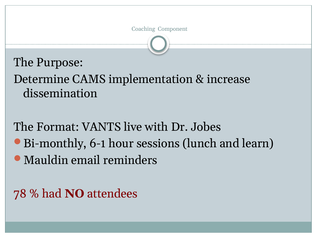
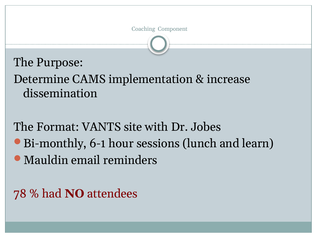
live: live -> site
